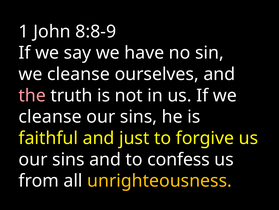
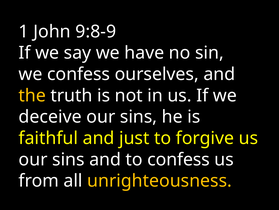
8:8-9: 8:8-9 -> 9:8-9
cleanse at (79, 74): cleanse -> confess
the colour: pink -> yellow
cleanse at (50, 116): cleanse -> deceive
